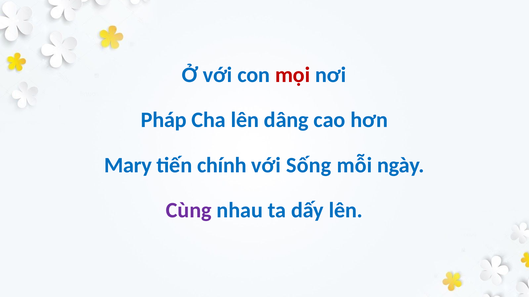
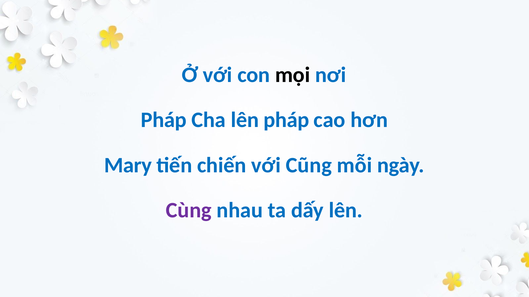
mọi colour: red -> black
lên dâng: dâng -> pháp
chính: chính -> chiến
Sống: Sống -> Cũng
